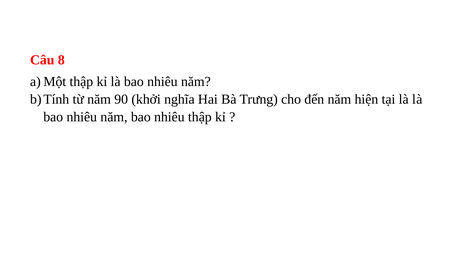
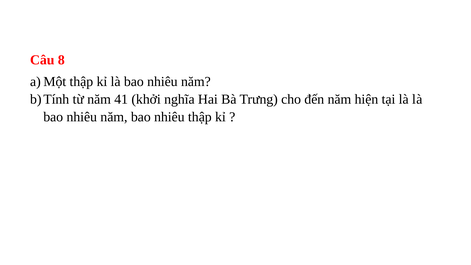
90: 90 -> 41
